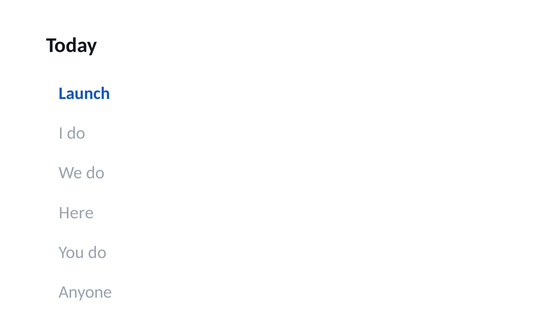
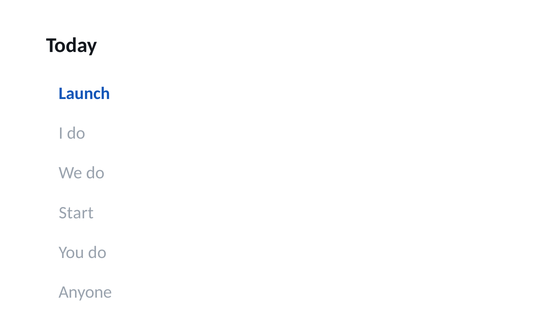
Here: Here -> Start
